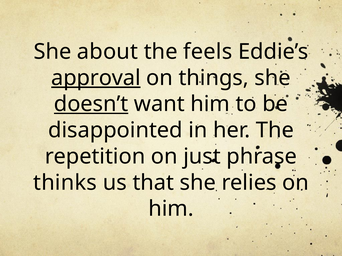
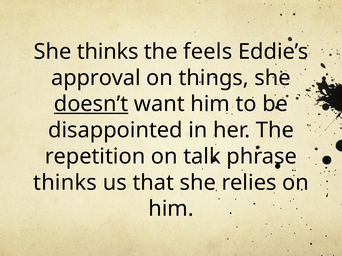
She about: about -> thinks
approval underline: present -> none
just: just -> talk
